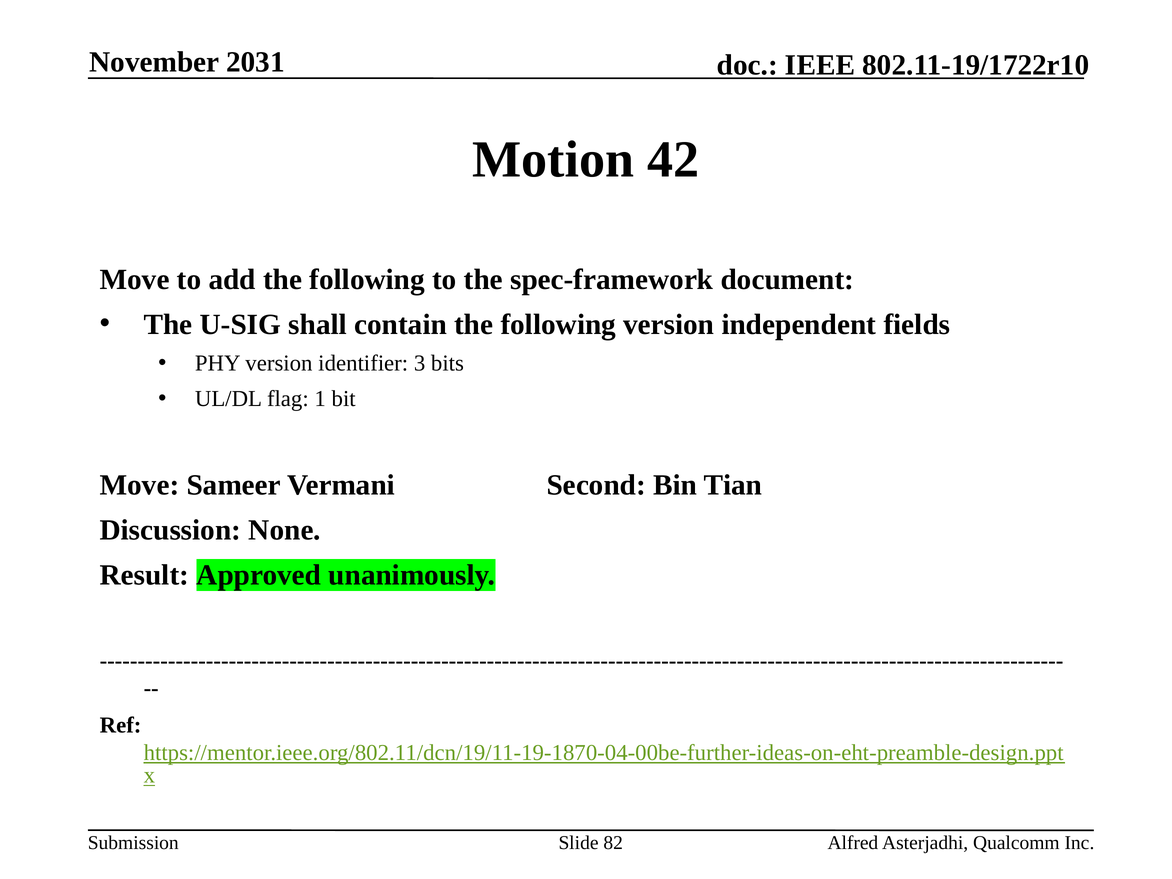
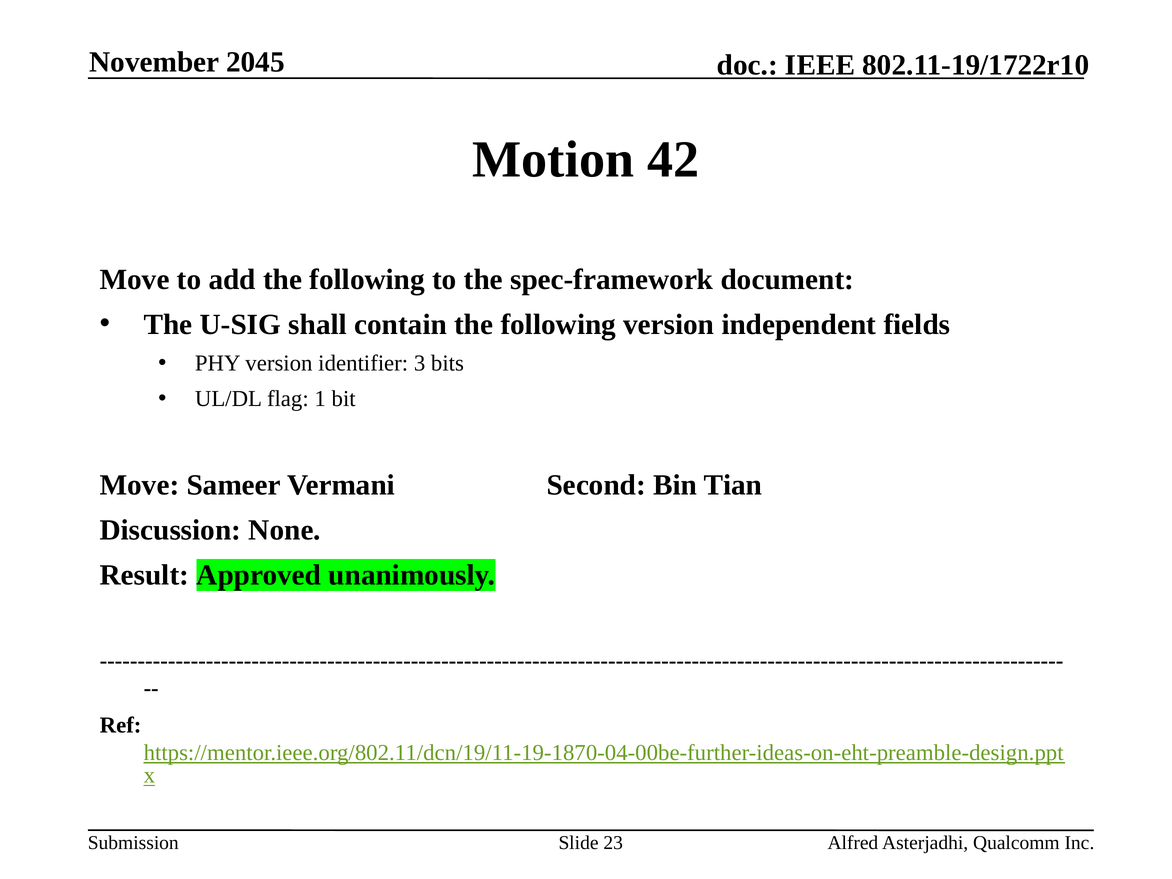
2031: 2031 -> 2045
82: 82 -> 23
